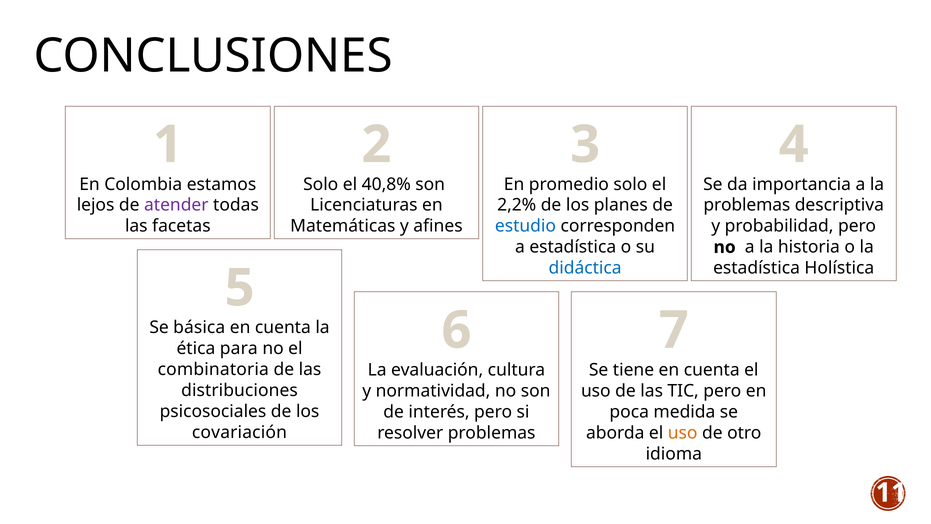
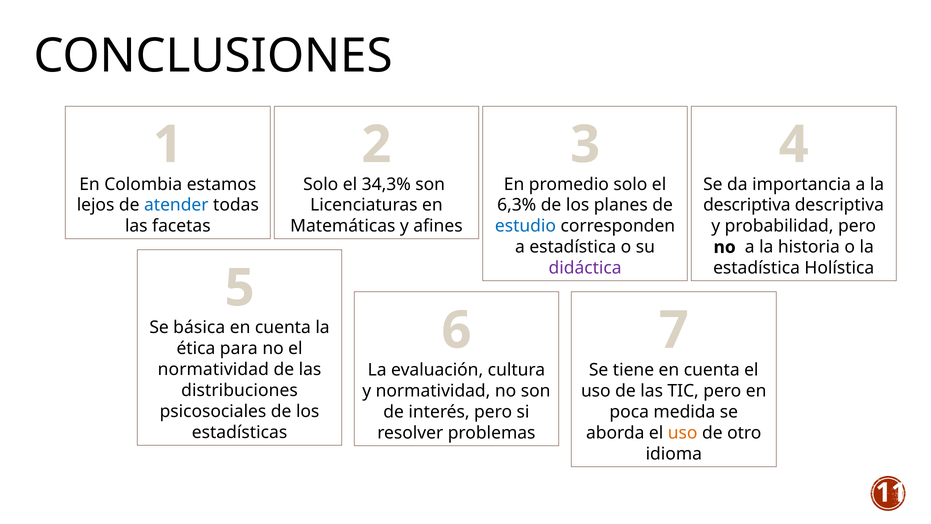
40,8%: 40,8% -> 34,3%
atender colour: purple -> blue
2,2%: 2,2% -> 6,3%
problemas at (747, 205): problemas -> descriptiva
didáctica colour: blue -> purple
combinatoria at (213, 369): combinatoria -> normatividad
covariación: covariación -> estadísticas
